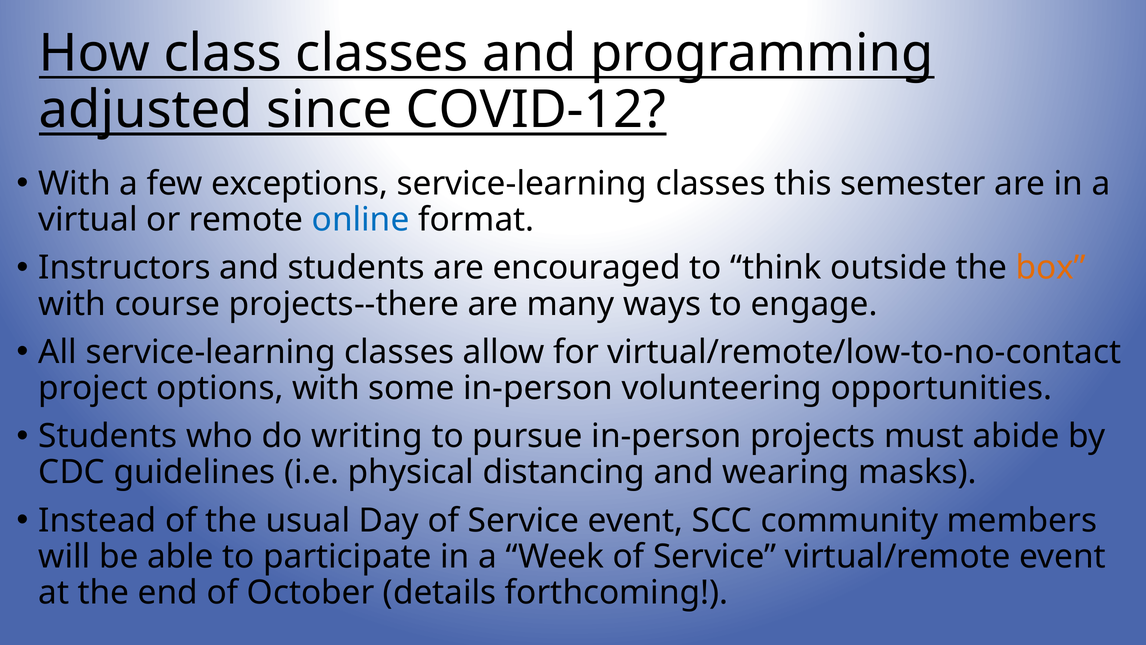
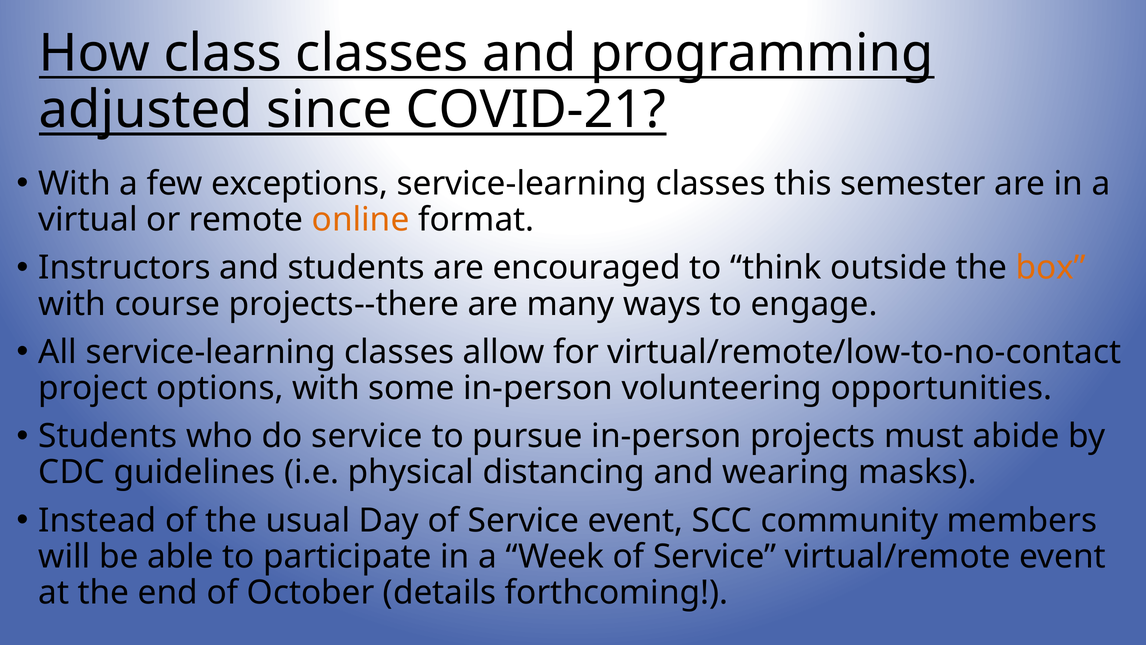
COVID-12: COVID-12 -> COVID-21
online colour: blue -> orange
do writing: writing -> service
